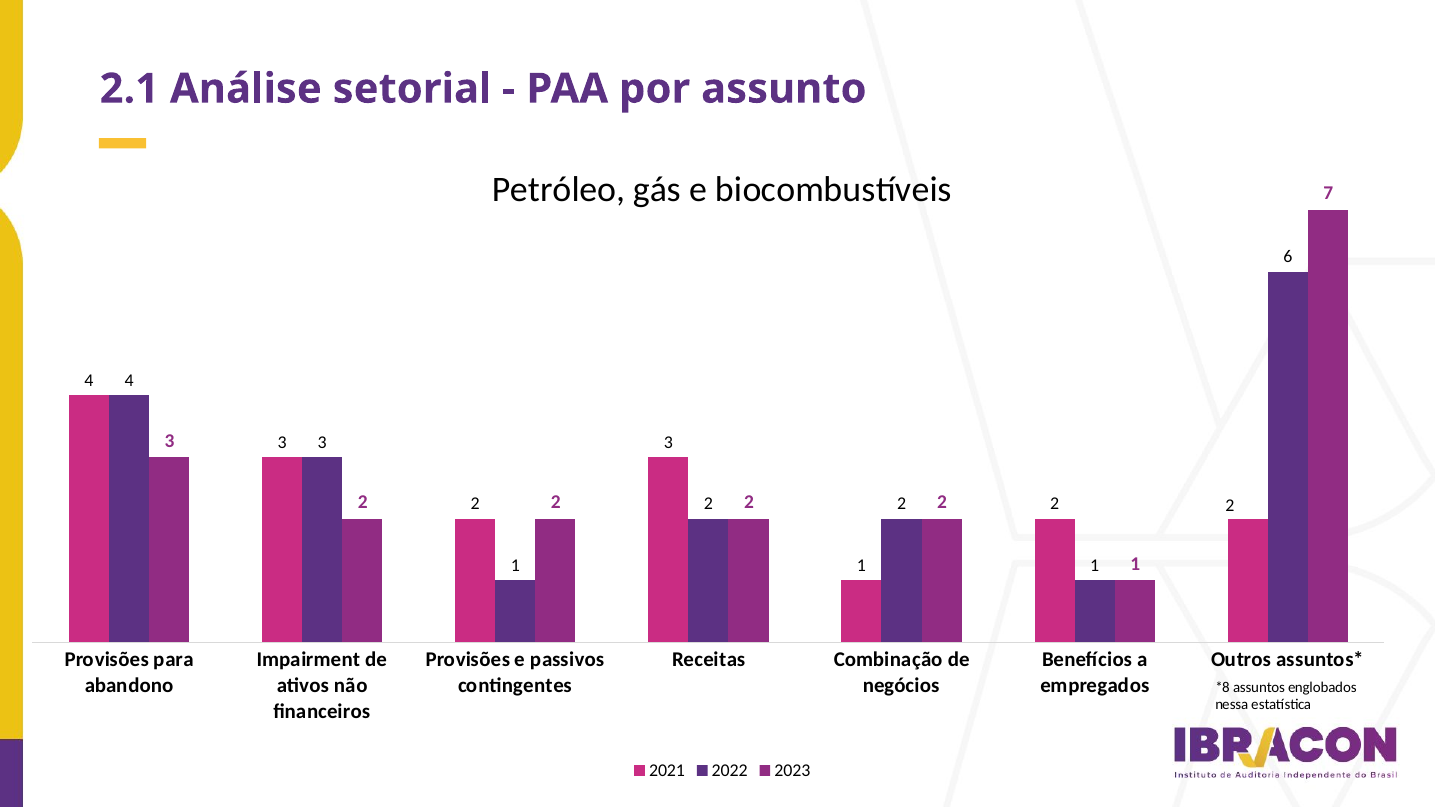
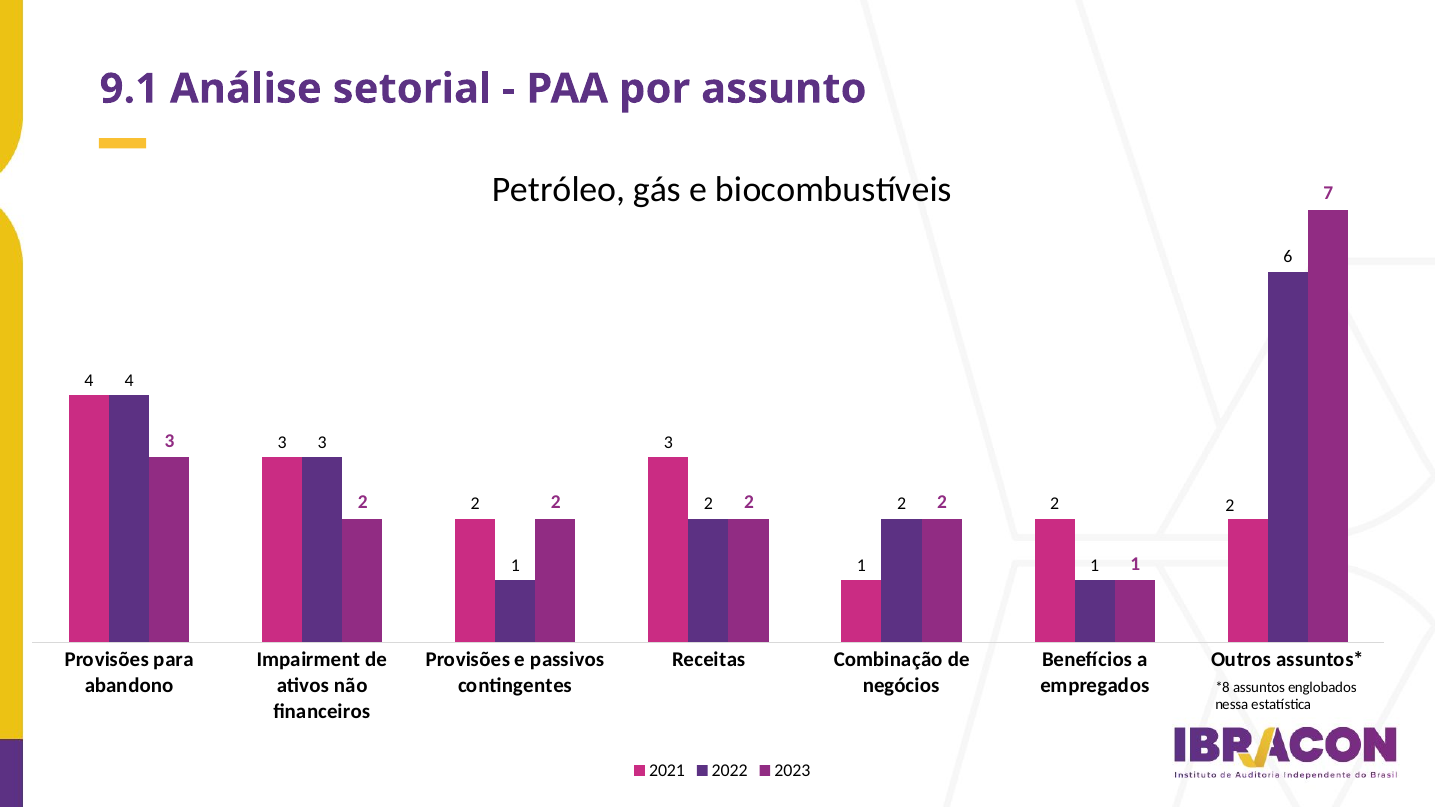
2.1: 2.1 -> 9.1
